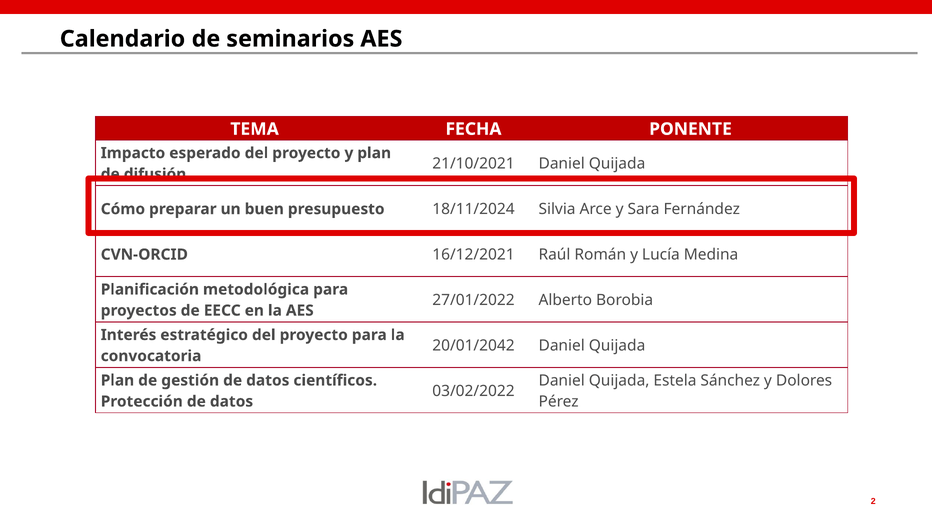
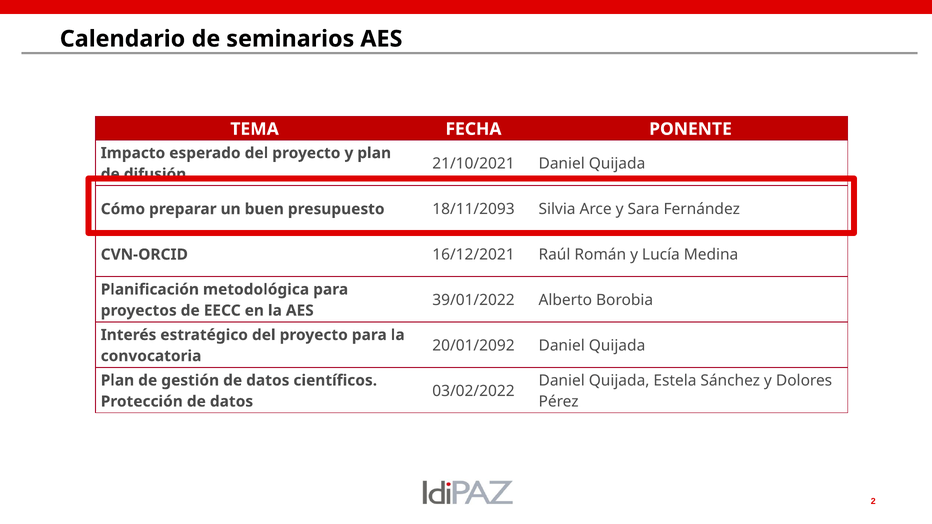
18/11/2024: 18/11/2024 -> 18/11/2093
27/01/2022: 27/01/2022 -> 39/01/2022
20/01/2042: 20/01/2042 -> 20/01/2092
